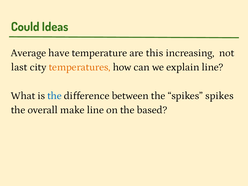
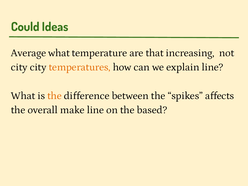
Average have: have -> what
this: this -> that
last at (19, 67): last -> city
the at (54, 96) colour: blue -> orange
spikes spikes: spikes -> affects
